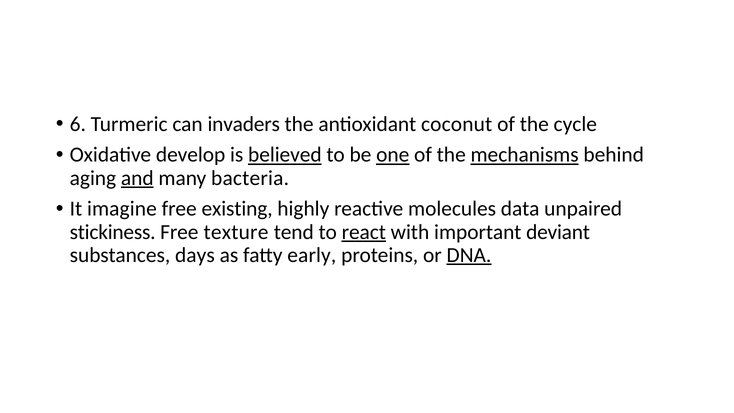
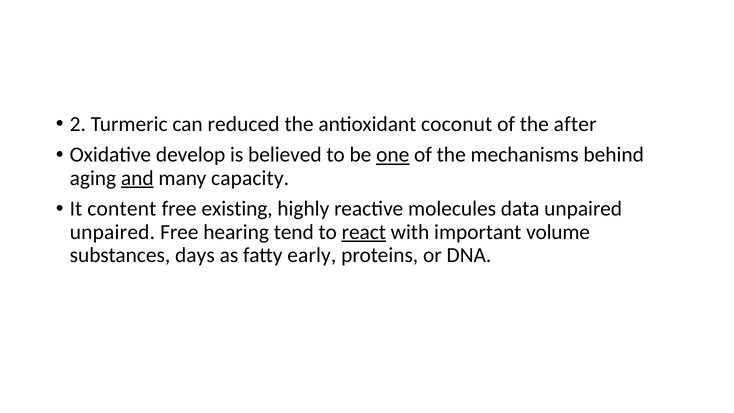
6: 6 -> 2
invaders: invaders -> reduced
cycle: cycle -> after
believed underline: present -> none
mechanisms underline: present -> none
bacteria: bacteria -> capacity
imagine: imagine -> content
stickiness at (113, 232): stickiness -> unpaired
texture: texture -> hearing
deviant: deviant -> volume
DNA underline: present -> none
